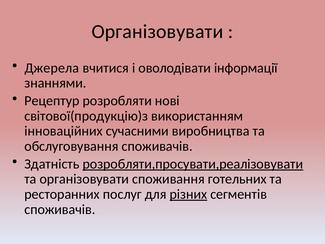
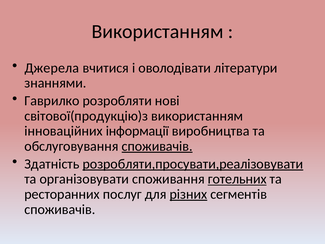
Організовувати at (157, 31): Організовувати -> Використанням
інформації: інформації -> літератури
Рецептур: Рецептур -> Гаврилко
сучасними: сучасними -> інформації
споживачів at (157, 146) underline: none -> present
готельних underline: none -> present
